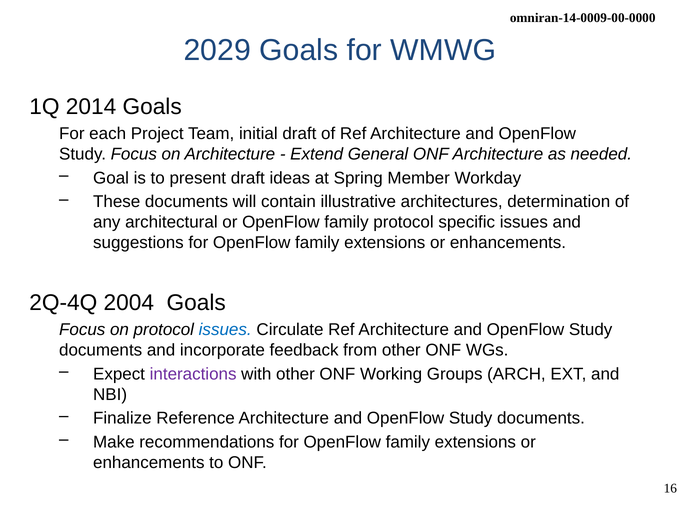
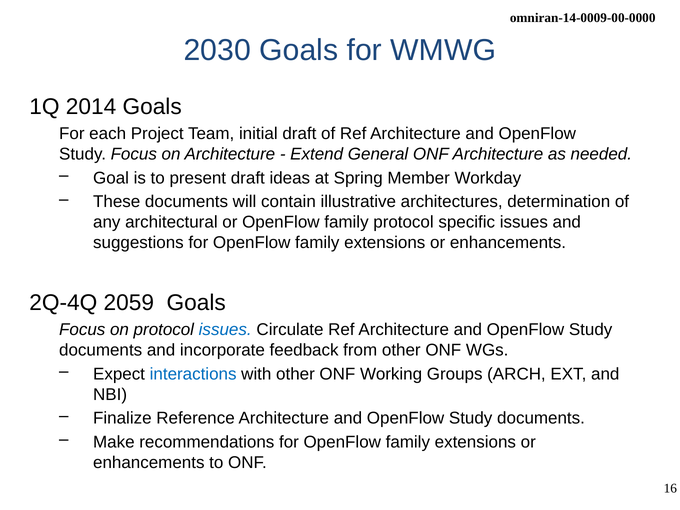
2029: 2029 -> 2030
2004: 2004 -> 2059
interactions colour: purple -> blue
